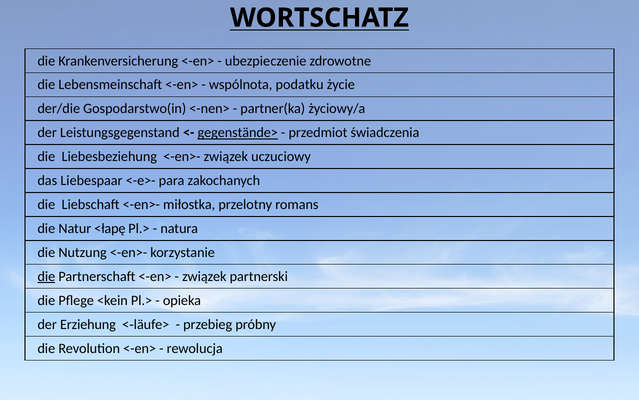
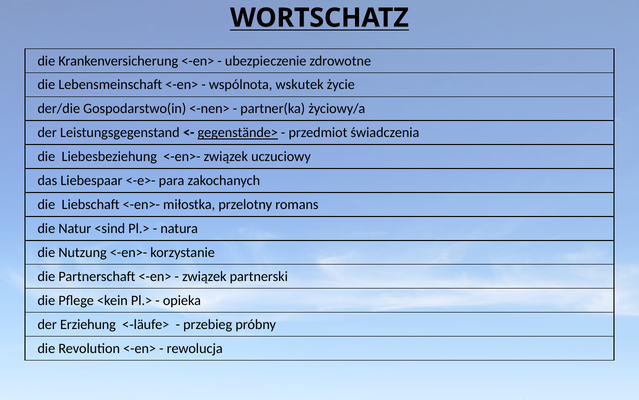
podatku: podatku -> wskutek
<łapę: <łapę -> <sind
die at (46, 276) underline: present -> none
